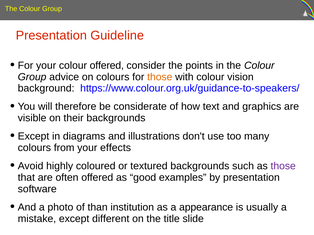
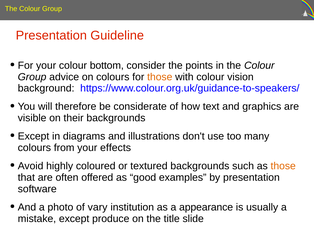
colour offered: offered -> bottom
those at (283, 166) colour: purple -> orange
than: than -> vary
different: different -> produce
